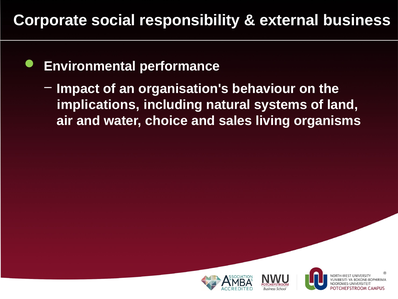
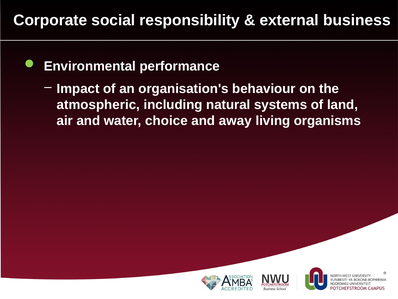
implications: implications -> atmospheric
sales: sales -> away
